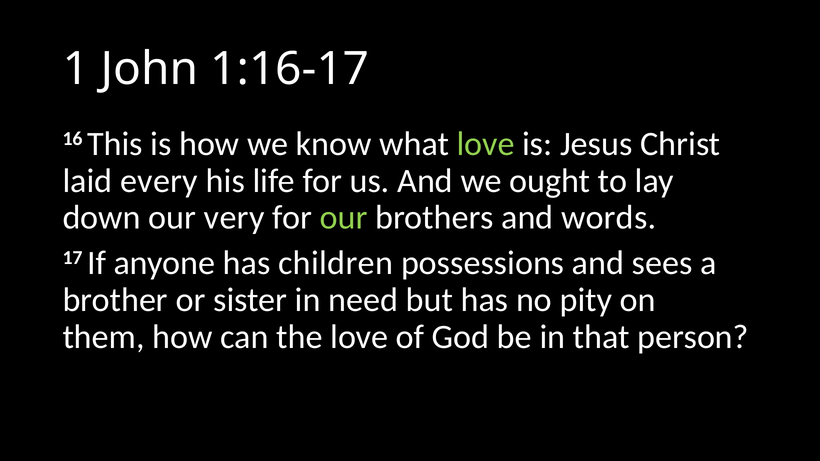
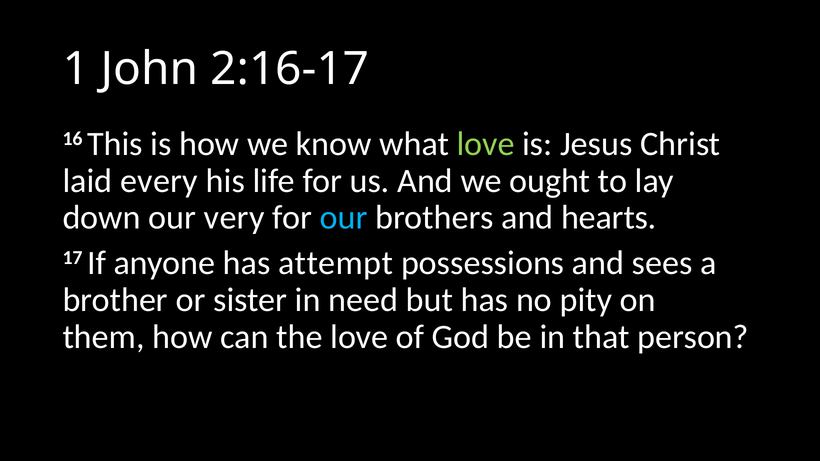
1:16-17: 1:16-17 -> 2:16-17
our at (344, 218) colour: light green -> light blue
words: words -> hearts
children: children -> attempt
